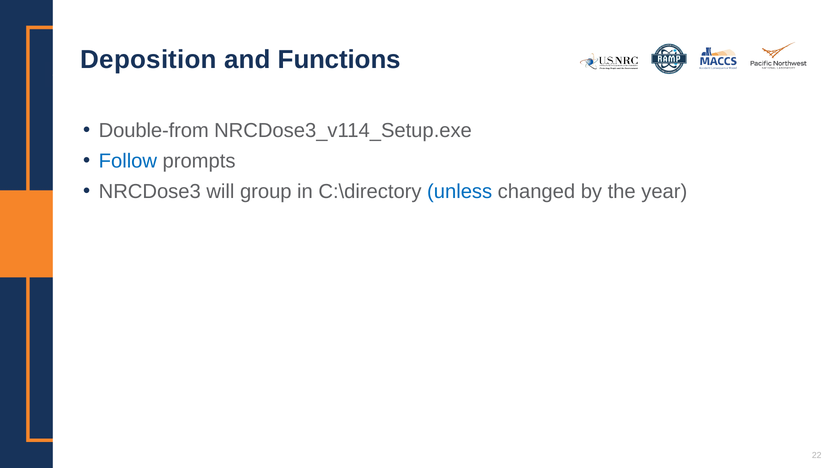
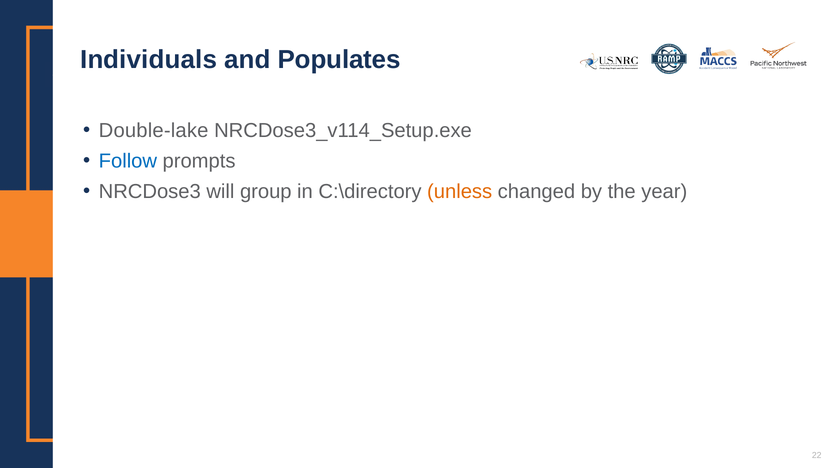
Deposition: Deposition -> Individuals
Functions: Functions -> Populates
Double-from: Double-from -> Double-lake
unless colour: blue -> orange
